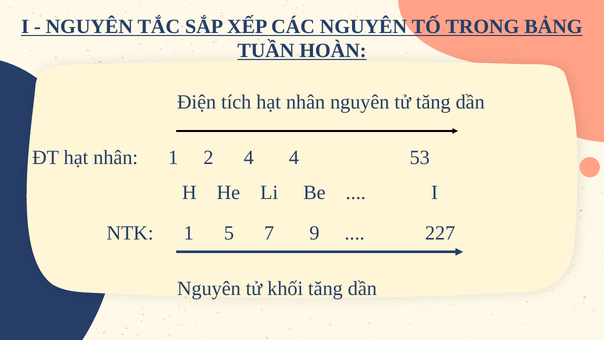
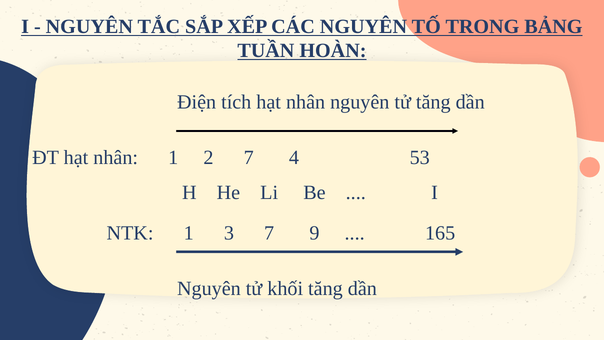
2 4: 4 -> 7
5: 5 -> 3
227: 227 -> 165
